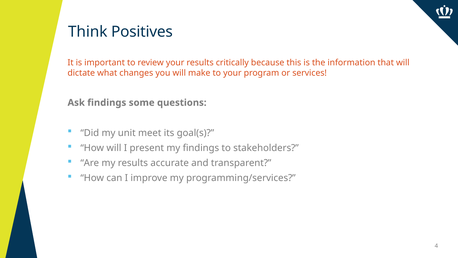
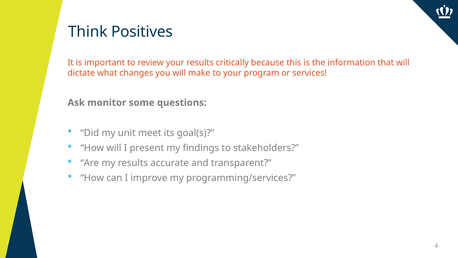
Ask findings: findings -> monitor
